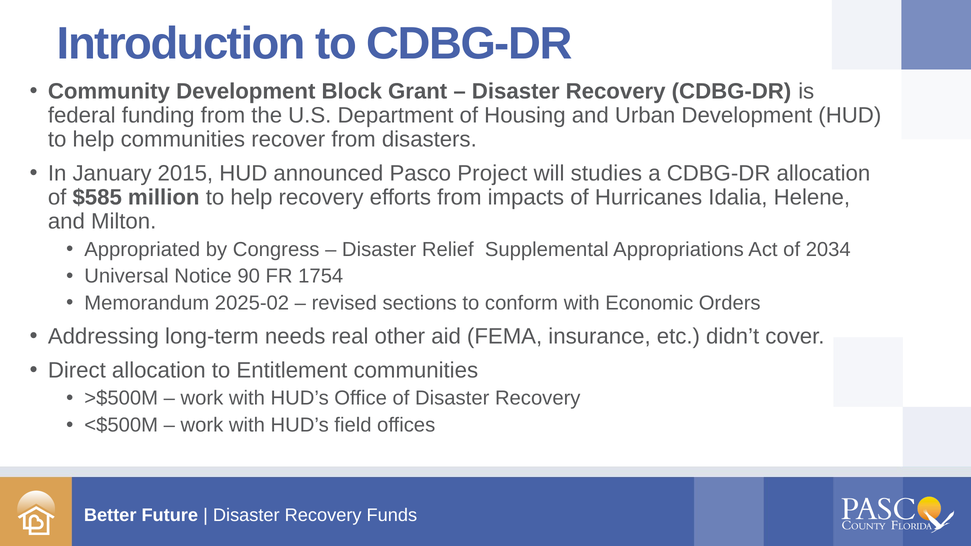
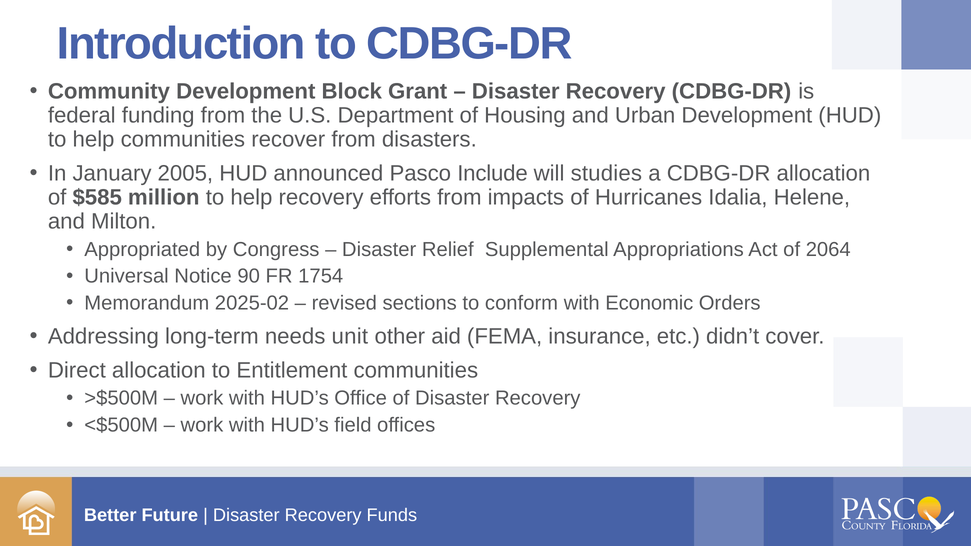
2015: 2015 -> 2005
Project: Project -> Include
2034: 2034 -> 2064
real: real -> unit
